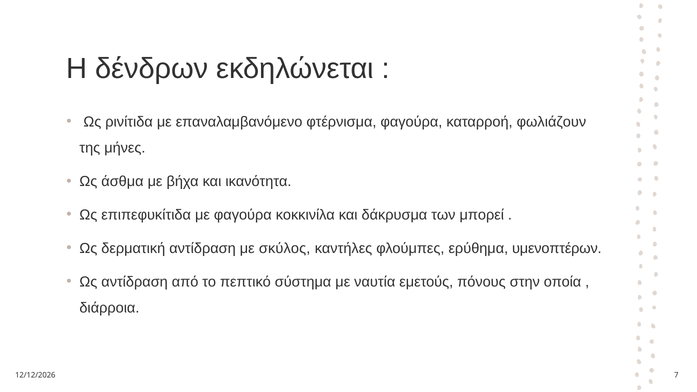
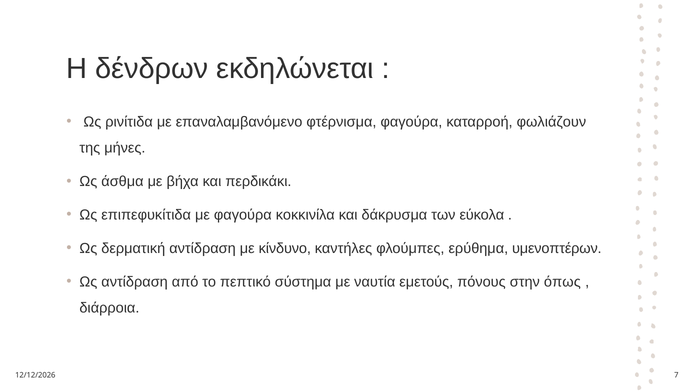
ικανότητα: ικανότητα -> περδικάκι
μπορεί: μπορεί -> εύκολα
σκύλος: σκύλος -> κίνδυνο
οποία: οποία -> όπως
